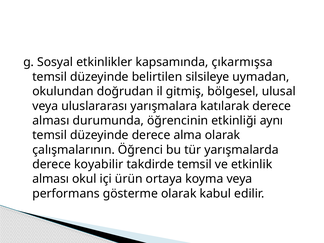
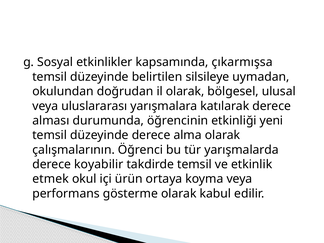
il gitmiş: gitmiş -> olarak
aynı: aynı -> yeni
alması at (51, 179): alması -> etmek
